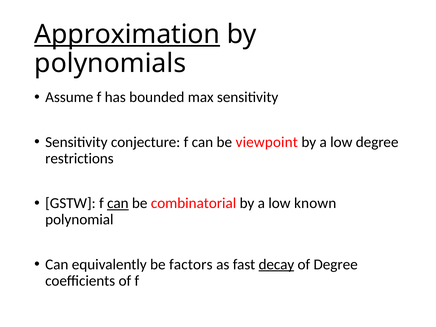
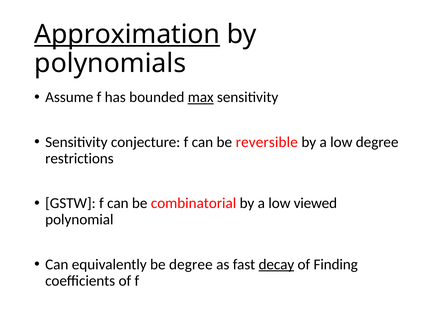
max underline: none -> present
viewpoint: viewpoint -> reversible
can at (118, 203) underline: present -> none
known: known -> viewed
be factors: factors -> degree
of Degree: Degree -> Finding
